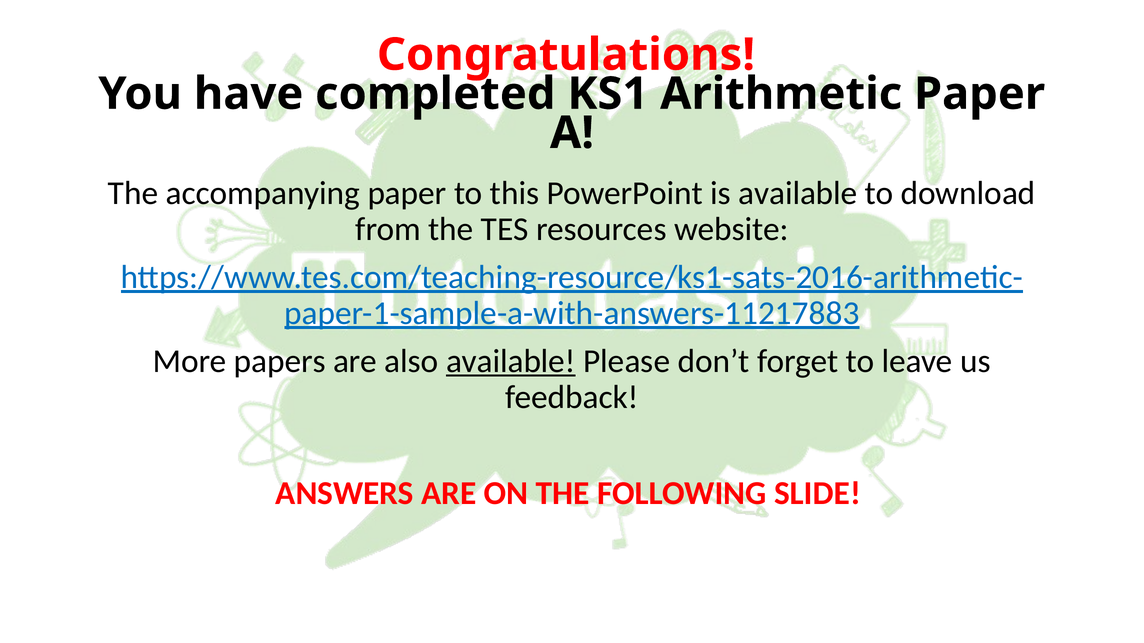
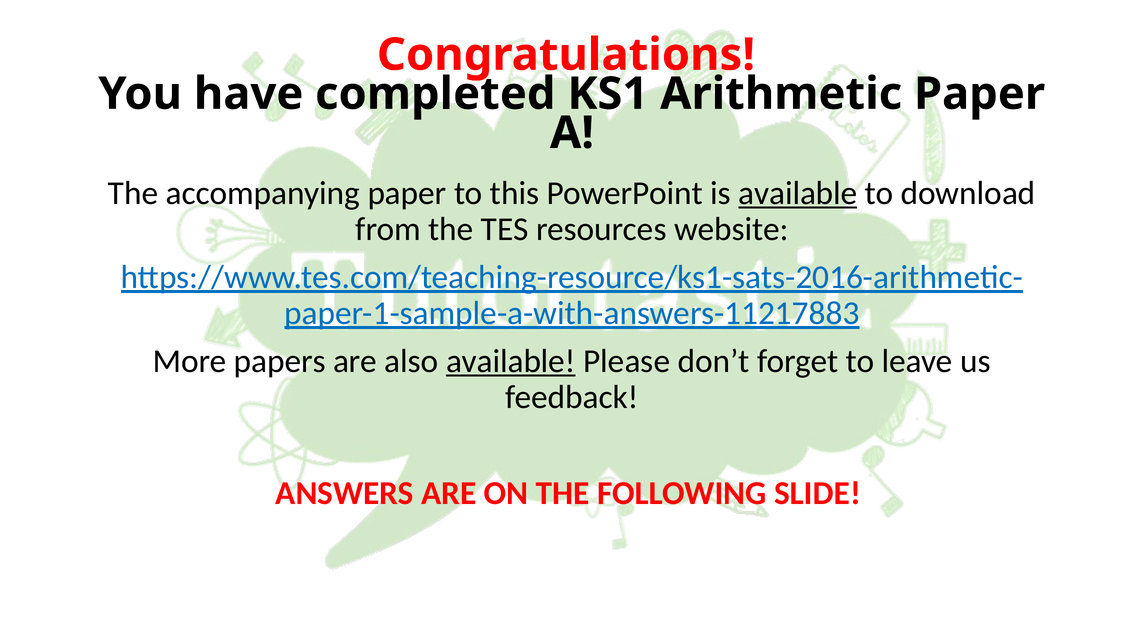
available at (798, 193) underline: none -> present
